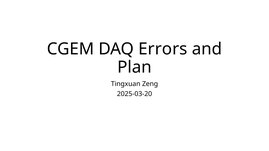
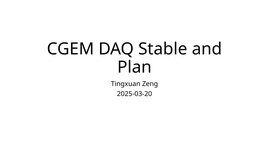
Errors: Errors -> Stable
